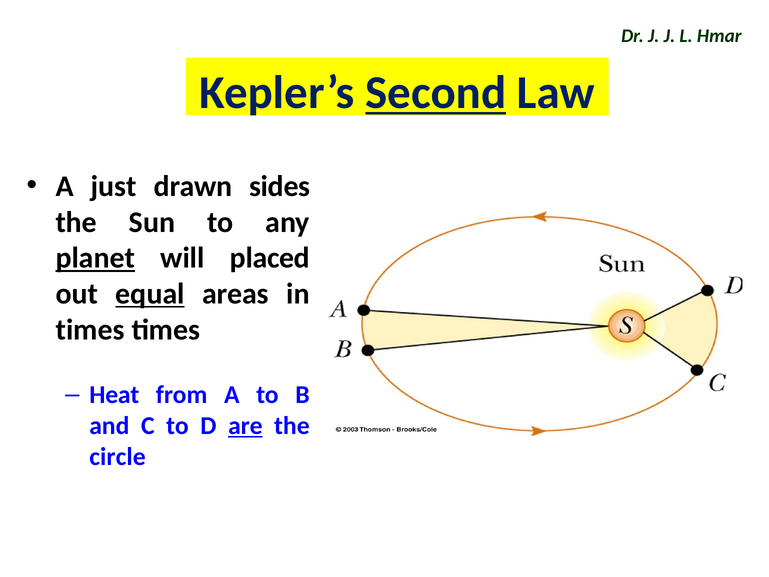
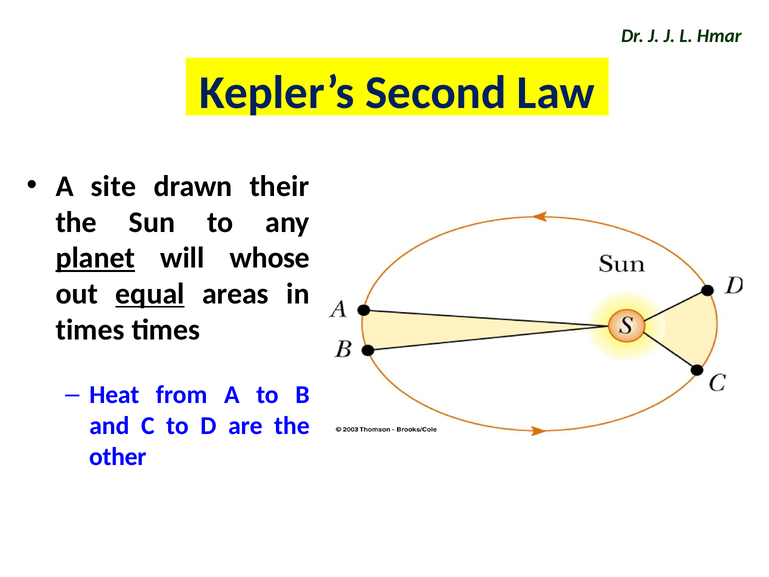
Second underline: present -> none
just: just -> site
sides: sides -> their
placed: placed -> whose
are underline: present -> none
circle: circle -> other
